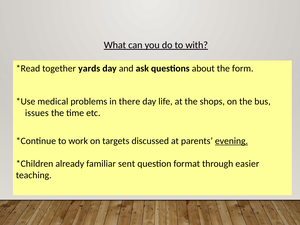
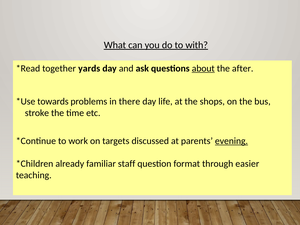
about underline: none -> present
form: form -> after
medical: medical -> towards
issues: issues -> stroke
sent: sent -> staff
